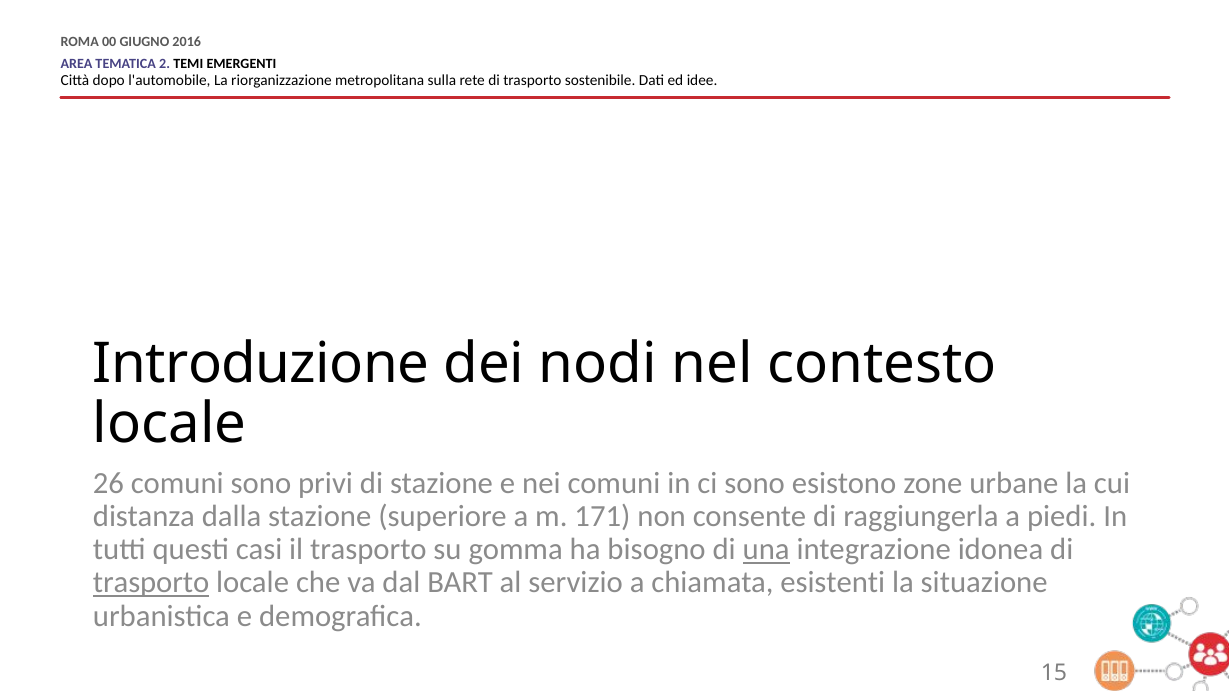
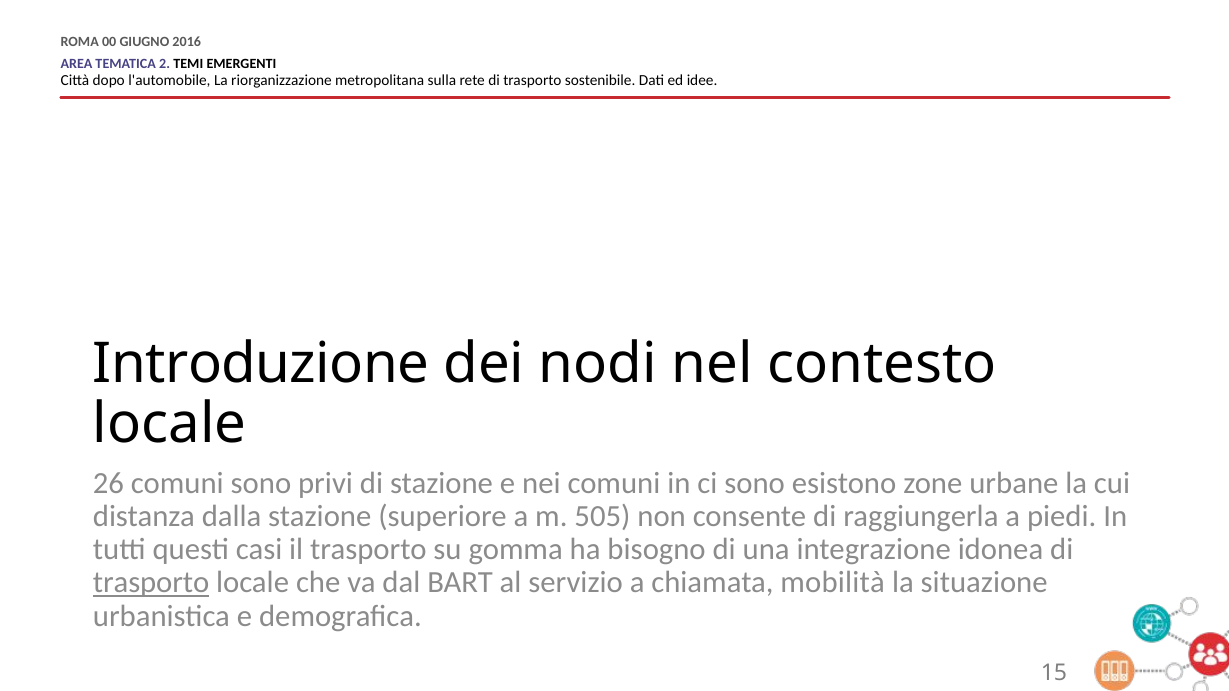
171: 171 -> 505
una underline: present -> none
esistenti: esistenti -> mobilità
